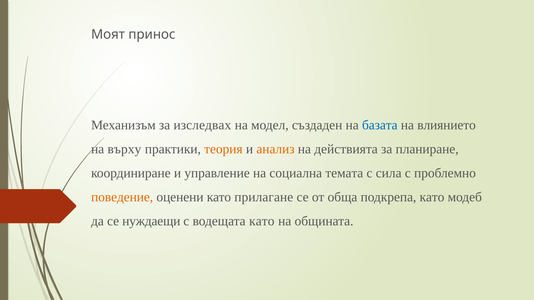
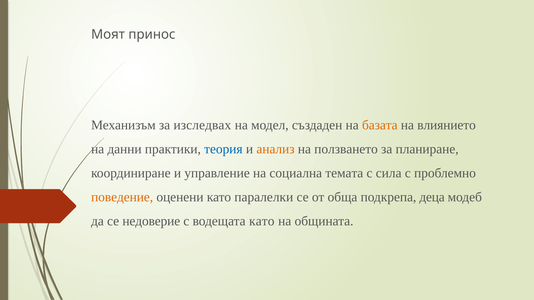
базата colour: blue -> orange
върху: върху -> данни
теория colour: orange -> blue
действията: действията -> ползването
прилагане: прилагане -> паралелки
подкрепа като: като -> деца
нуждаещи: нуждаещи -> недоверие
